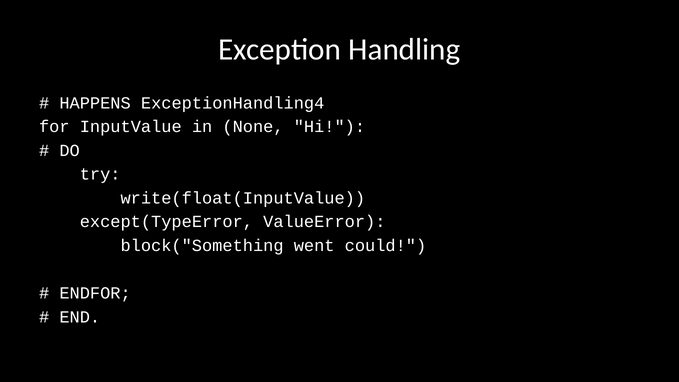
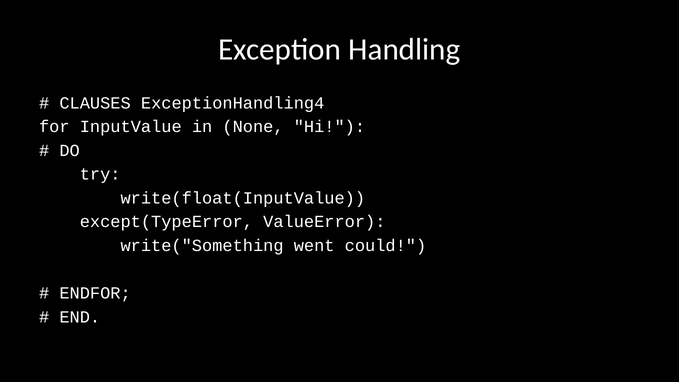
HAPPENS: HAPPENS -> CLAUSES
block("Something: block("Something -> write("Something
